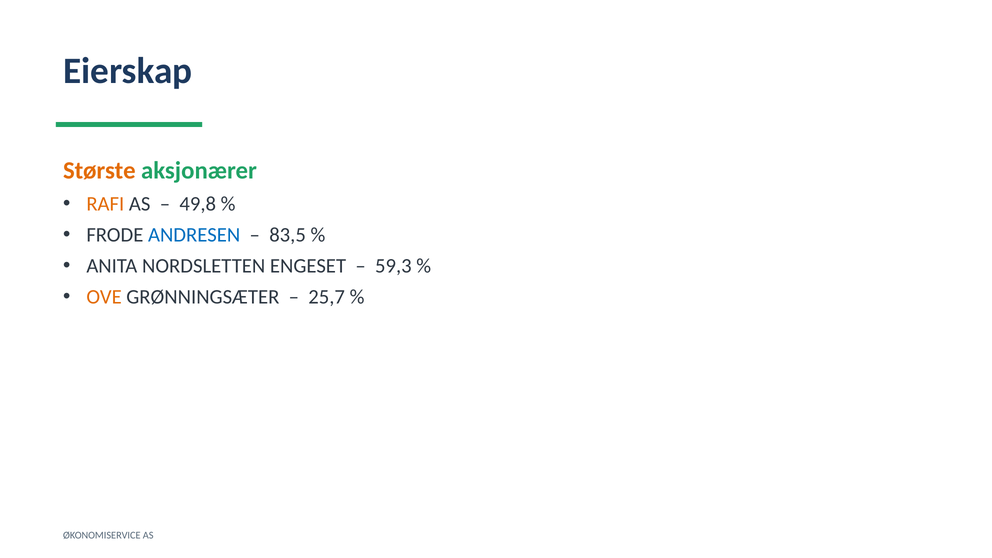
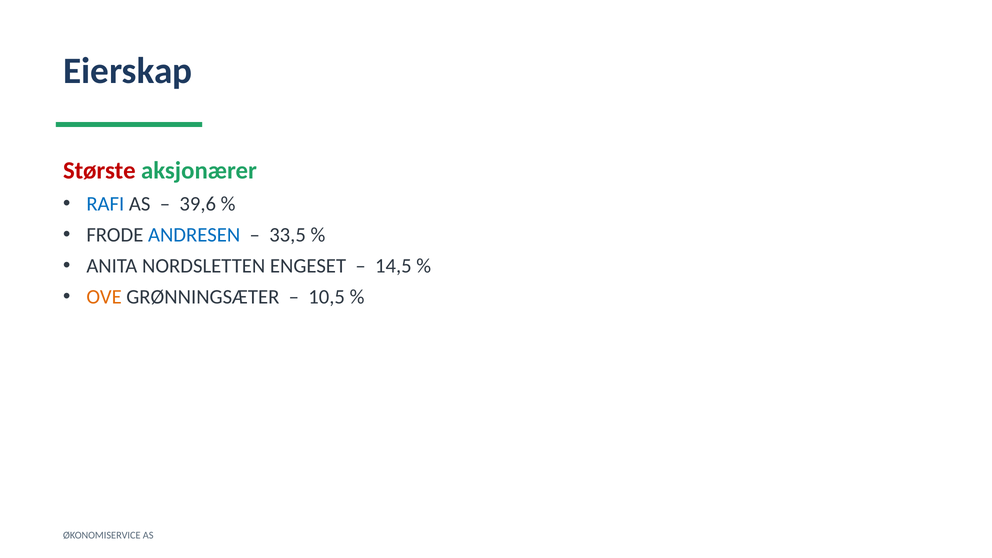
Største colour: orange -> red
RAFI colour: orange -> blue
49,8: 49,8 -> 39,6
83,5: 83,5 -> 33,5
59,3: 59,3 -> 14,5
25,7: 25,7 -> 10,5
